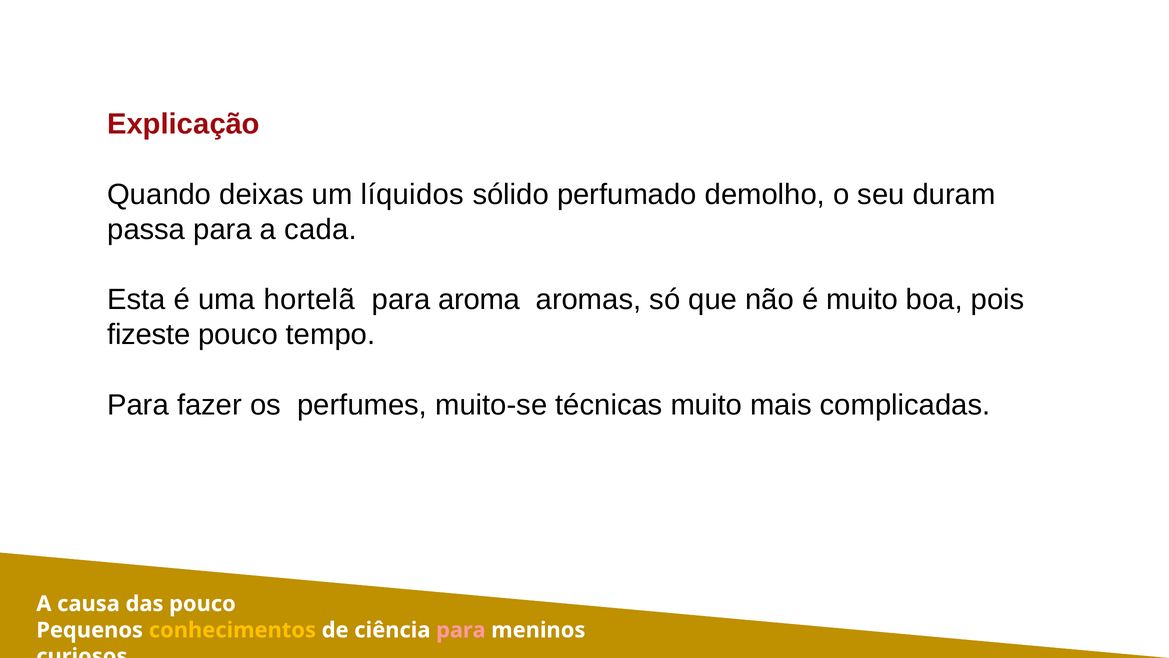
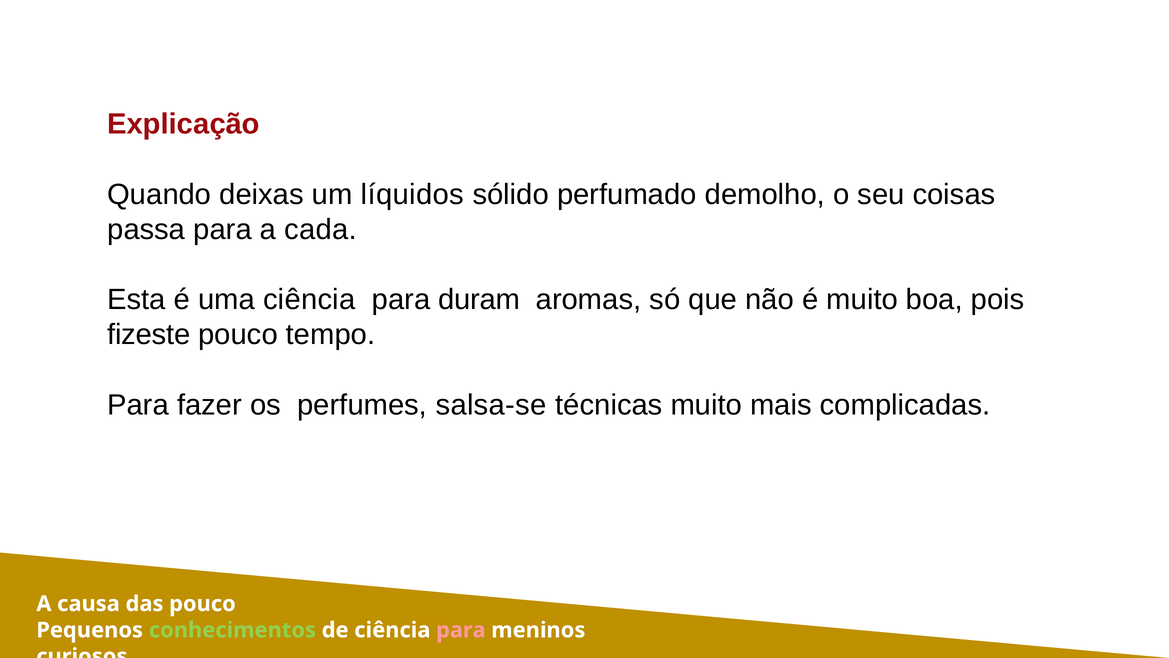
duram: duram -> coisas
uma hortelã: hortelã -> ciência
aroma: aroma -> duram
muito-se: muito-se -> salsa-se
conhecimentos colour: yellow -> light green
